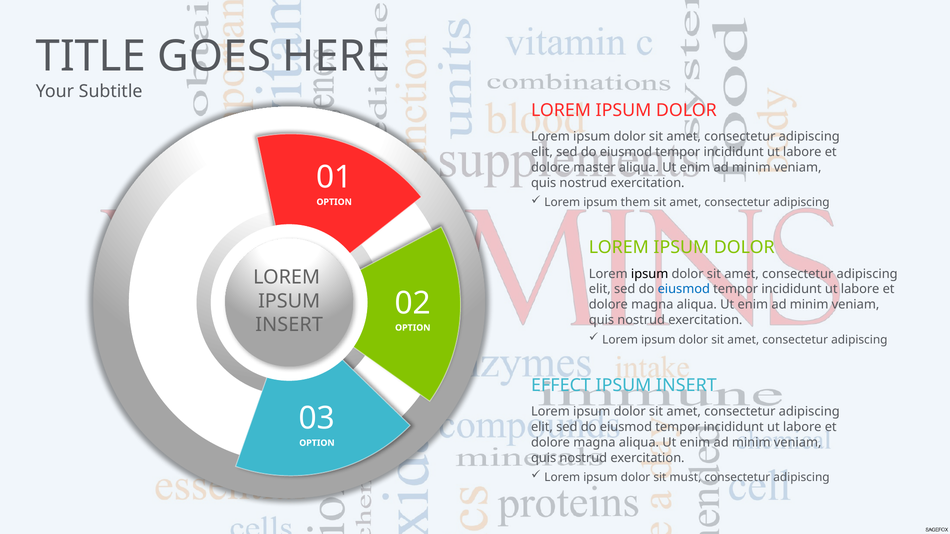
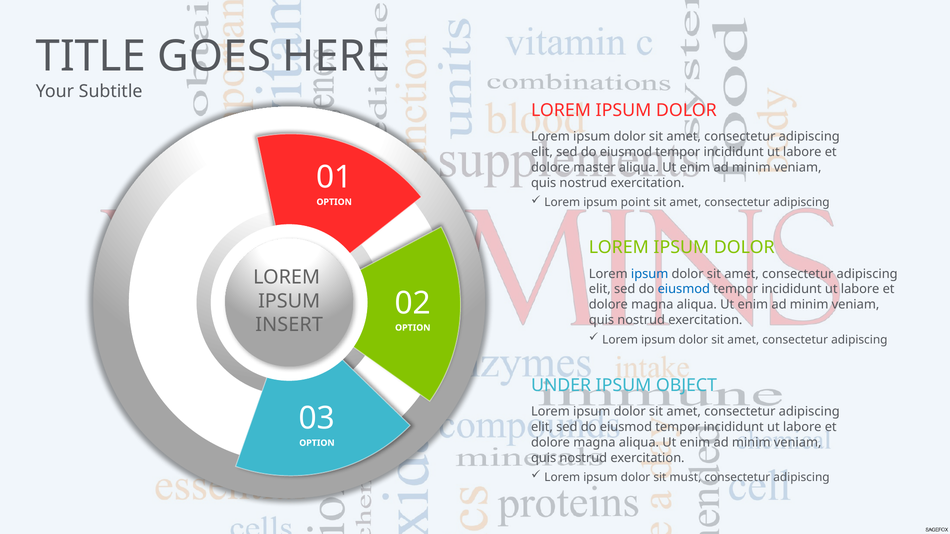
them: them -> point
ipsum at (650, 274) colour: black -> blue
EFFECT: EFFECT -> UNDER
INSERT at (686, 385): INSERT -> OBJECT
